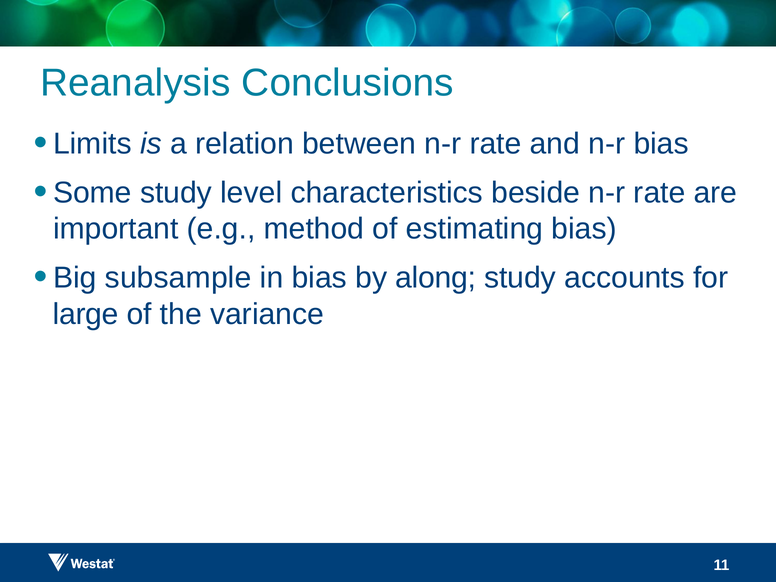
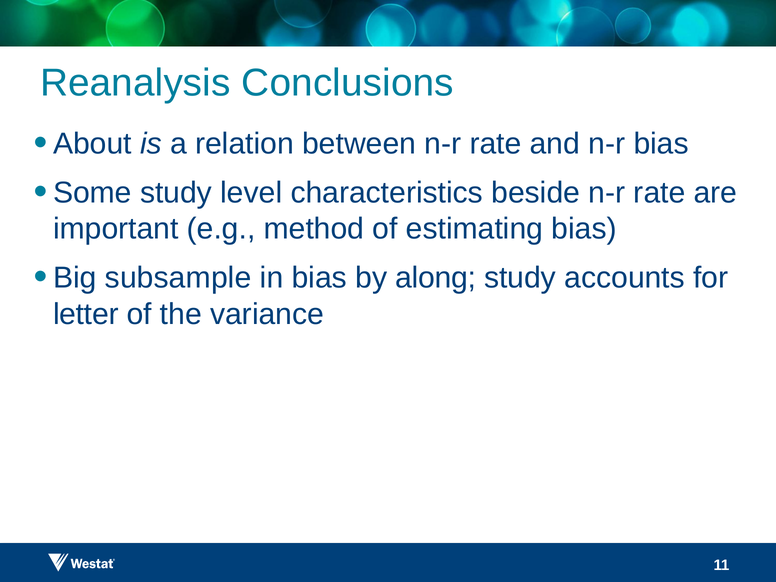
Limits: Limits -> About
large: large -> letter
